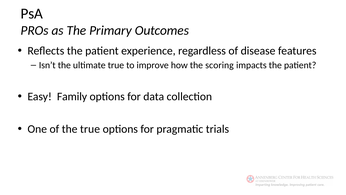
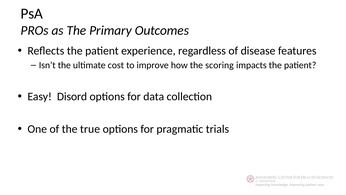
ultimate true: true -> cost
Family: Family -> Disord
